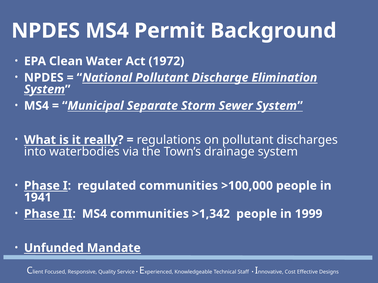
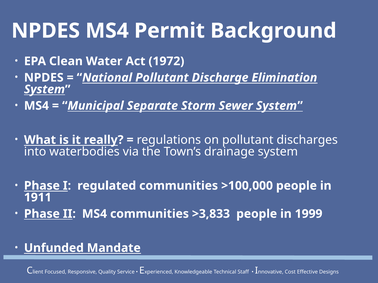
1941: 1941 -> 1911
>1,342: >1,342 -> >3,833
